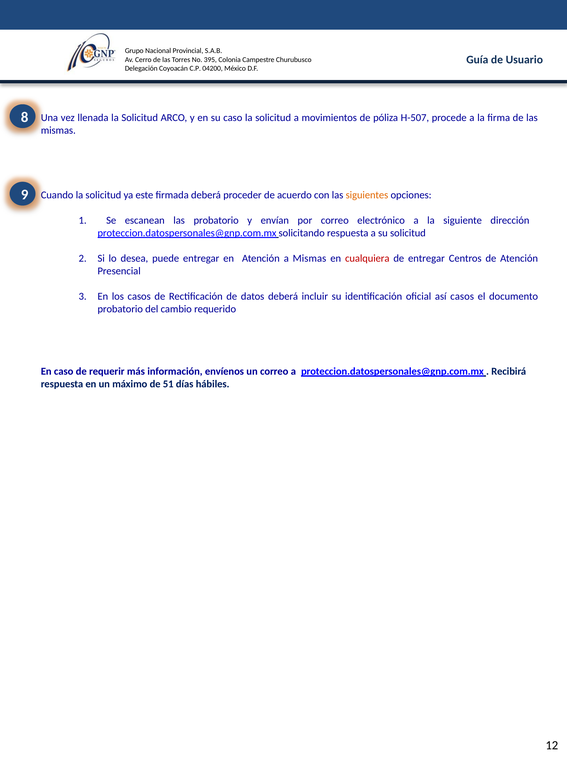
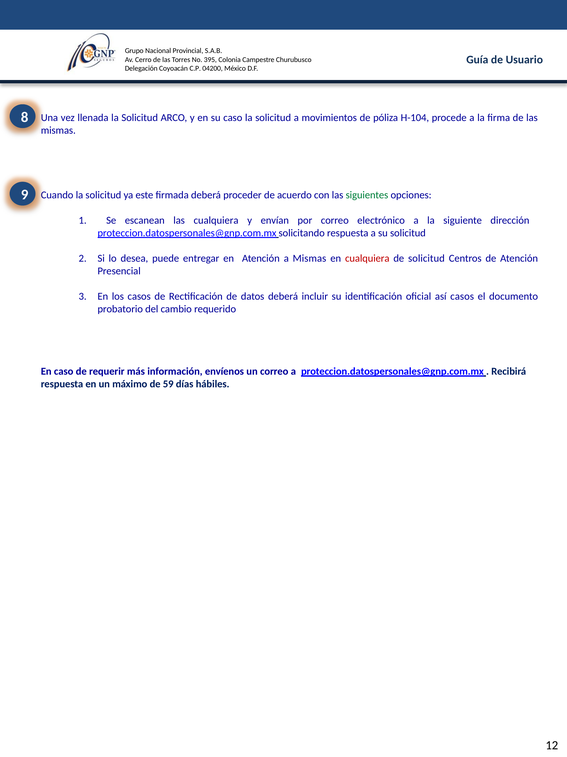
H-507: H-507 -> H-104
siguientes colour: orange -> green
las probatorio: probatorio -> cualquiera
de entregar: entregar -> solicitud
51: 51 -> 59
